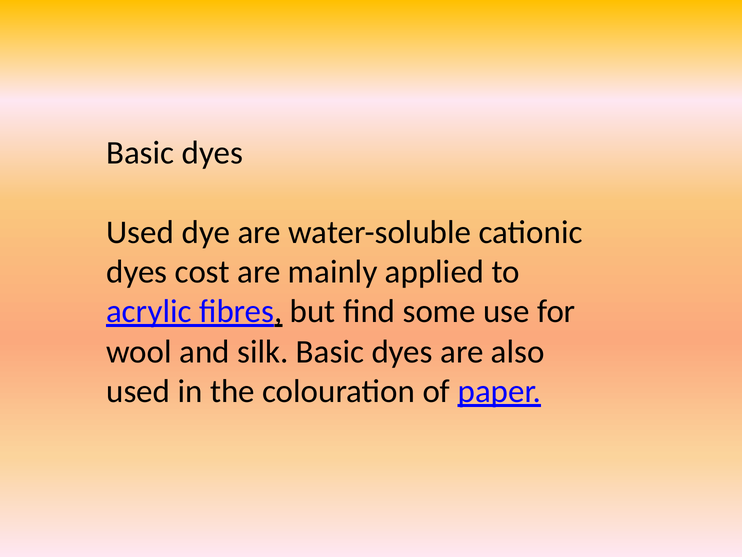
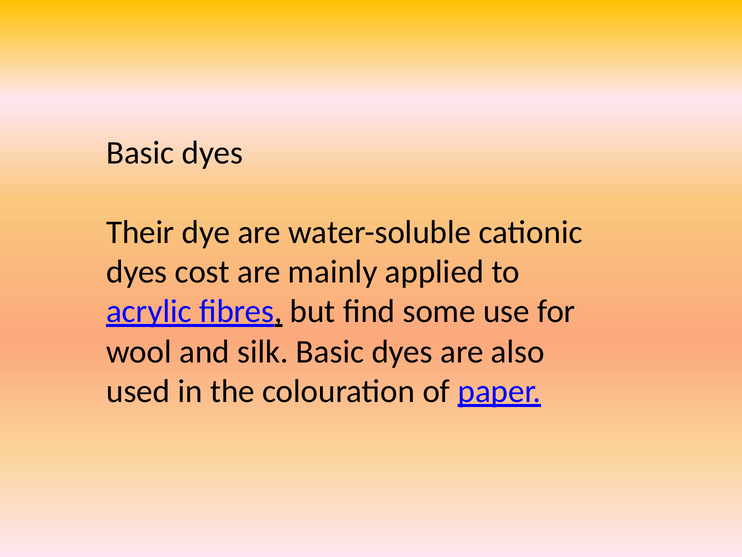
Used at (140, 232): Used -> Their
